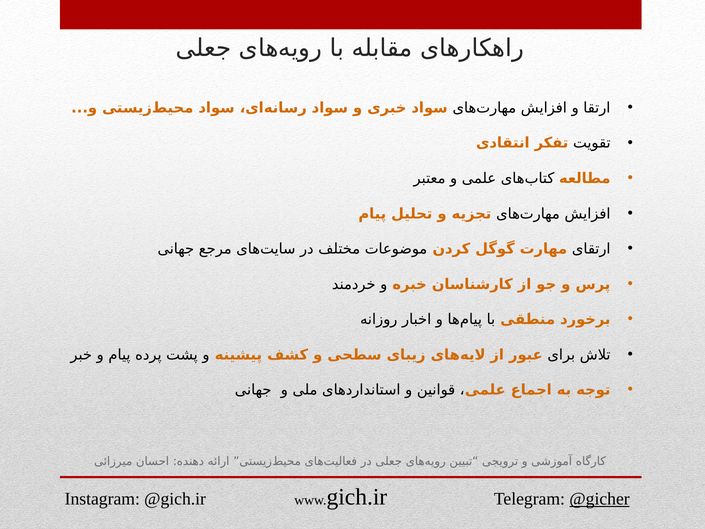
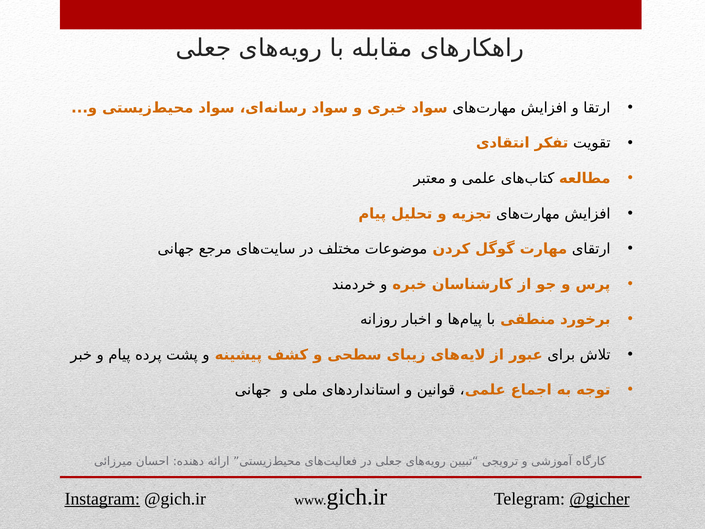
Instagram underline: none -> present
